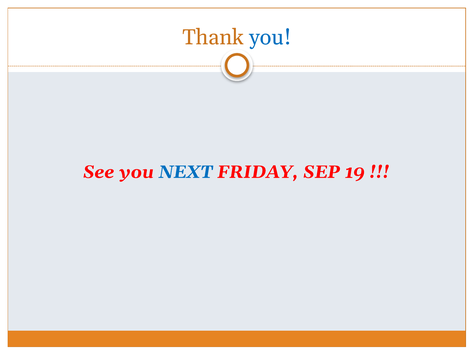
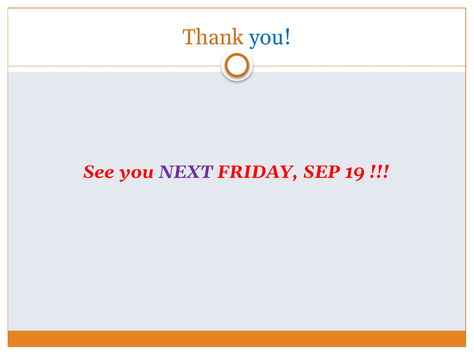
NEXT colour: blue -> purple
